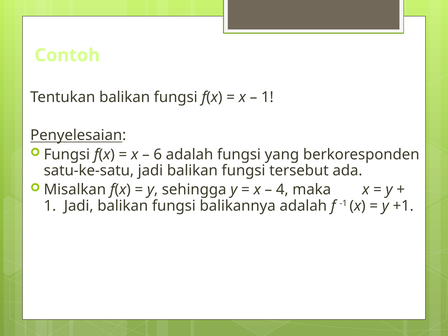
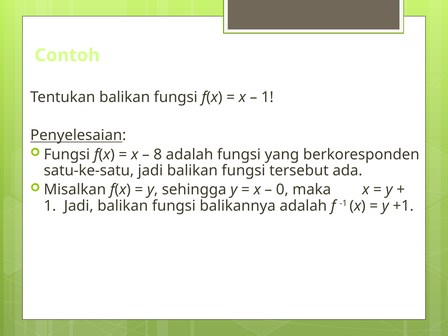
6: 6 -> 8
4: 4 -> 0
